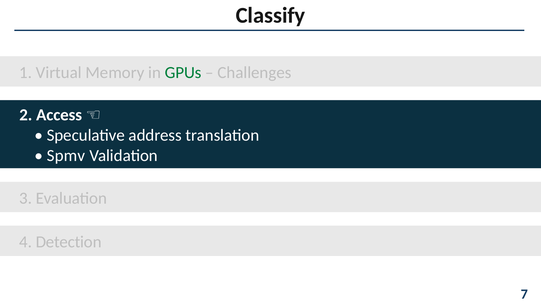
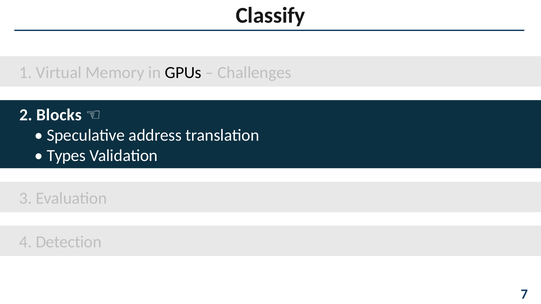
GPUs colour: green -> black
Access: Access -> Blocks
Spmv: Spmv -> Types
